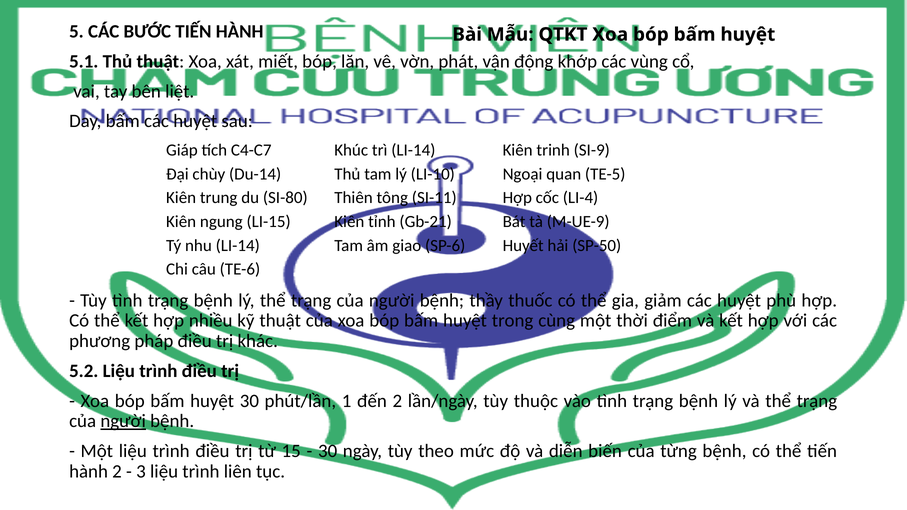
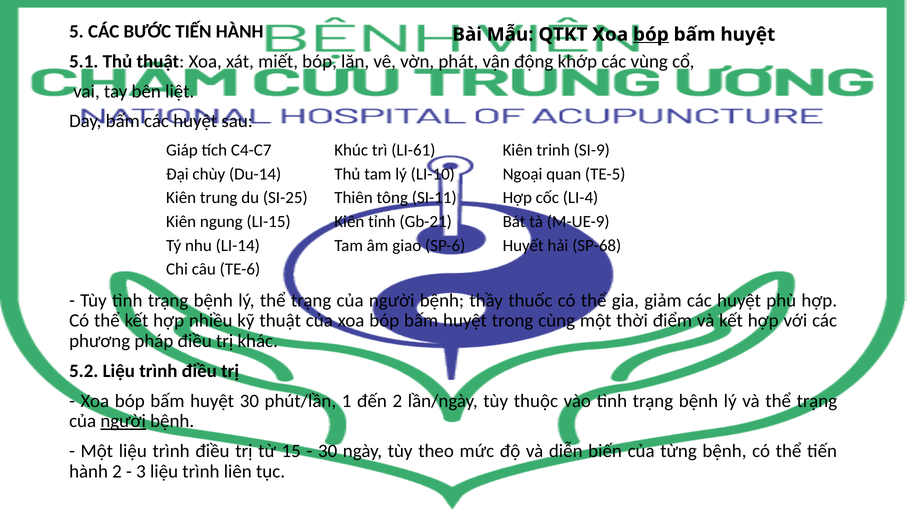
bóp at (651, 35) underline: none -> present
trì LI-14: LI-14 -> LI-61
SI-80: SI-80 -> SI-25
SP-50: SP-50 -> SP-68
